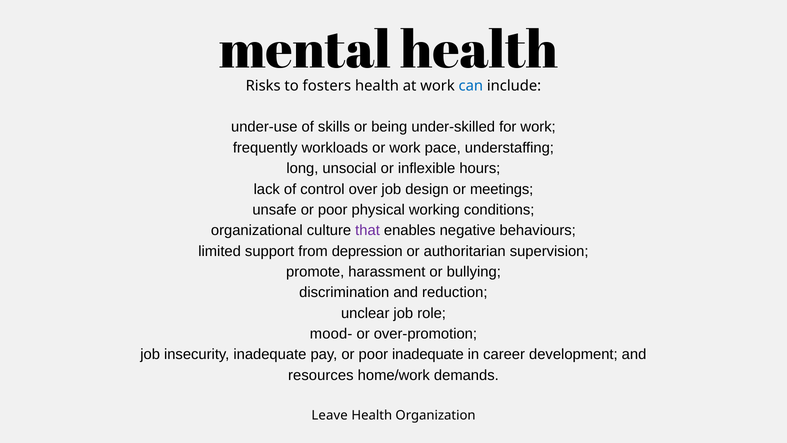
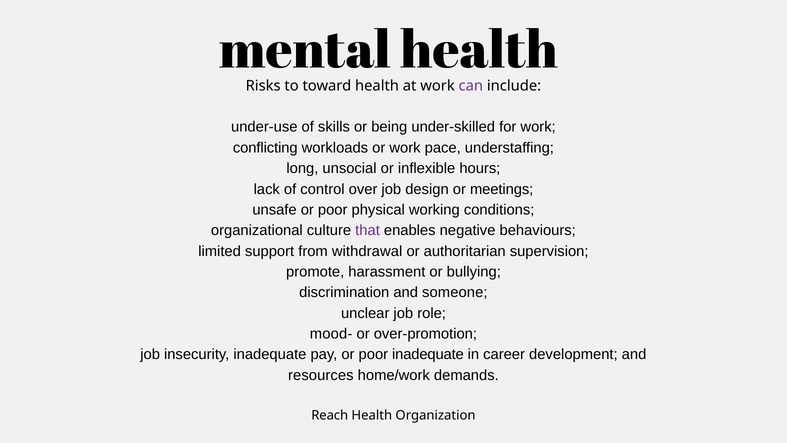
fosters: fosters -> toward
can colour: blue -> purple
frequently: frequently -> conflicting
depression: depression -> withdrawal
reduction: reduction -> someone
Leave: Leave -> Reach
